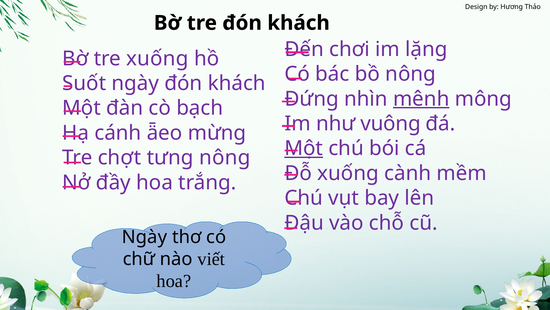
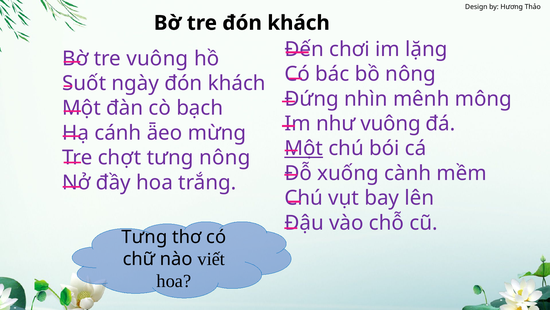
tre xuống: xuống -> vuông
mênh underline: present -> none
Ngày at (144, 237): Ngày -> Tưng
